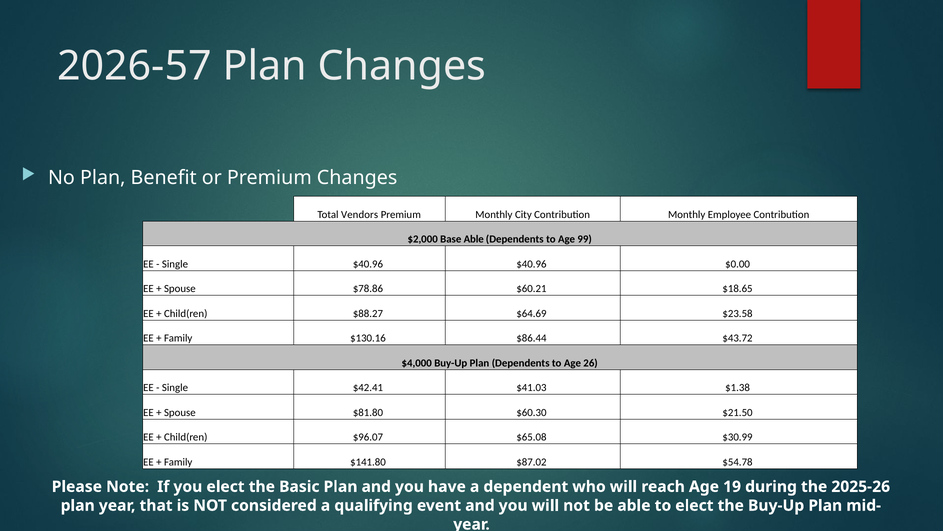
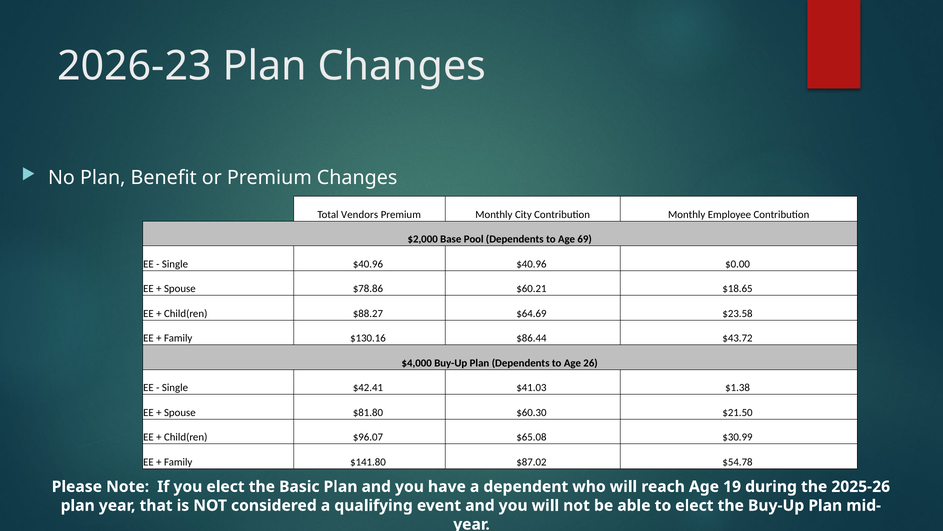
2026-57: 2026-57 -> 2026-23
Base Able: Able -> Pool
99: 99 -> 69
